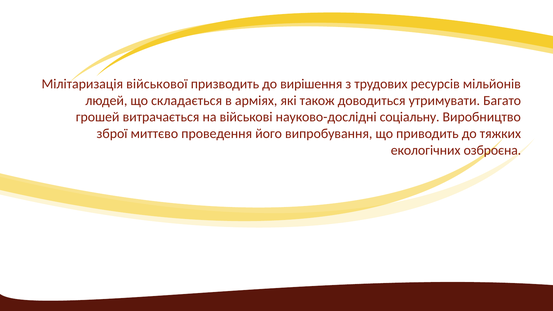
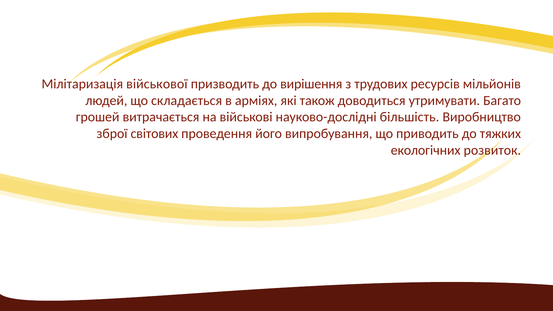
соціальну: соціальну -> більшість
миттєво: миттєво -> світових
озброєна: озброєна -> розвиток
